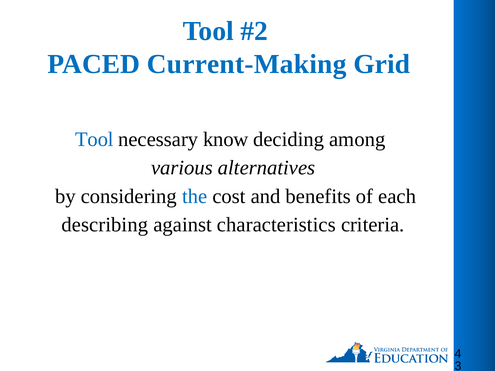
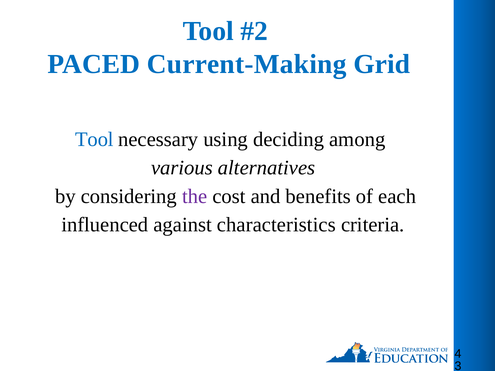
know: know -> using
the colour: blue -> purple
describing: describing -> influenced
